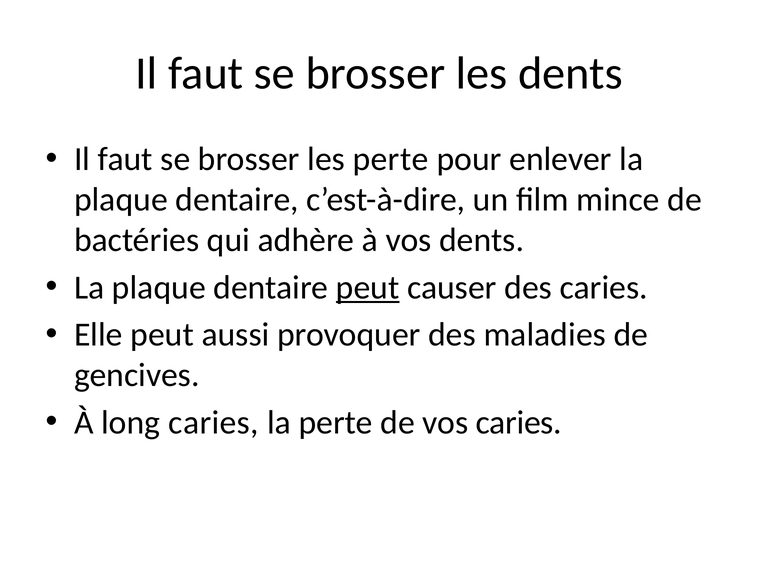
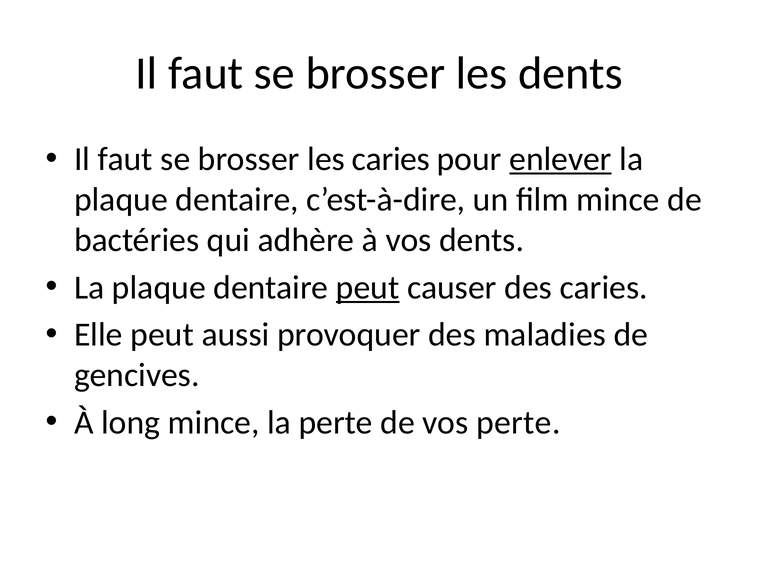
les perte: perte -> caries
enlever underline: none -> present
long caries: caries -> mince
vos caries: caries -> perte
